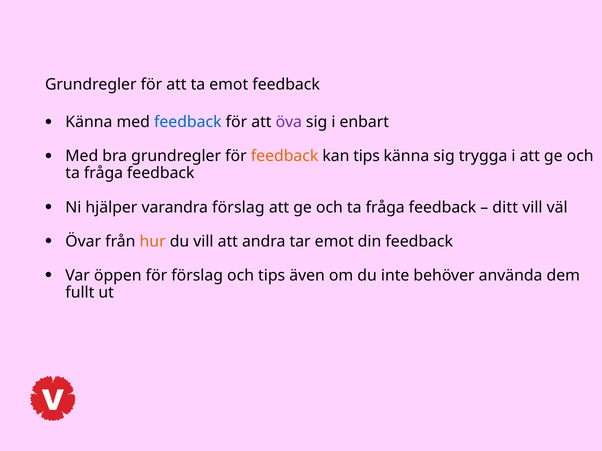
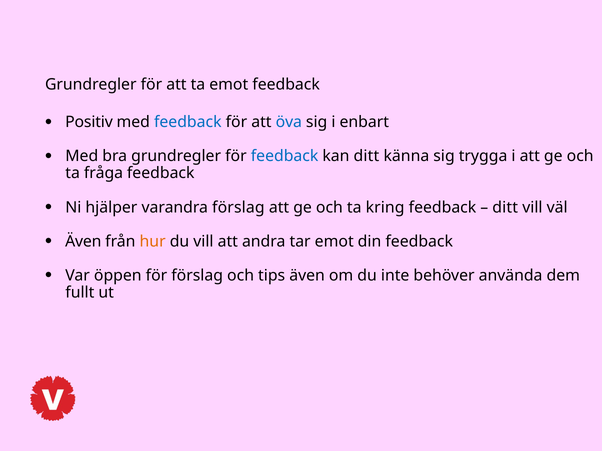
Känna at (89, 122): Känna -> Positiv
öva colour: purple -> blue
feedback at (285, 156) colour: orange -> blue
kan tips: tips -> ditt
fråga at (385, 208): fråga -> kring
Övar at (83, 242): Övar -> Även
